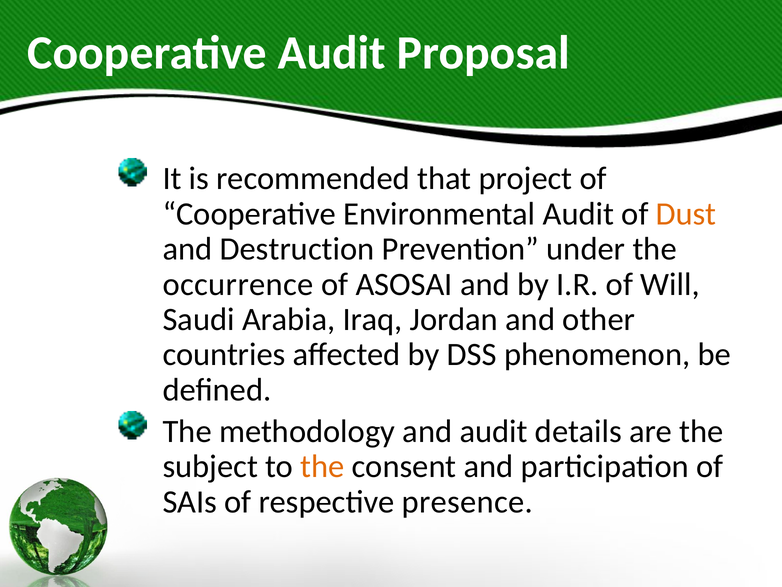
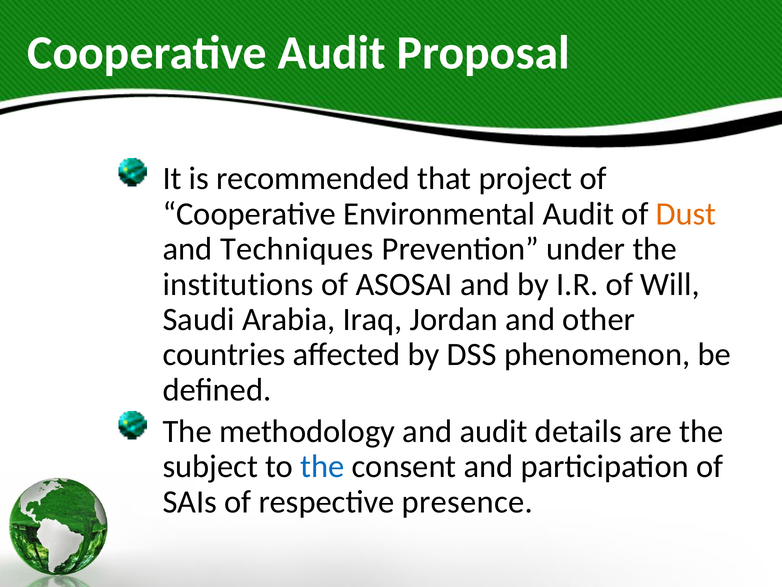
Destruction: Destruction -> Techniques
occurrence: occurrence -> institutions
the at (323, 466) colour: orange -> blue
